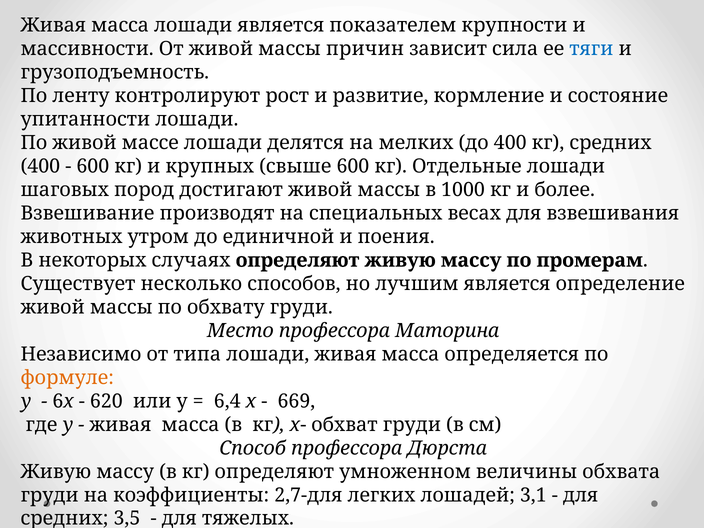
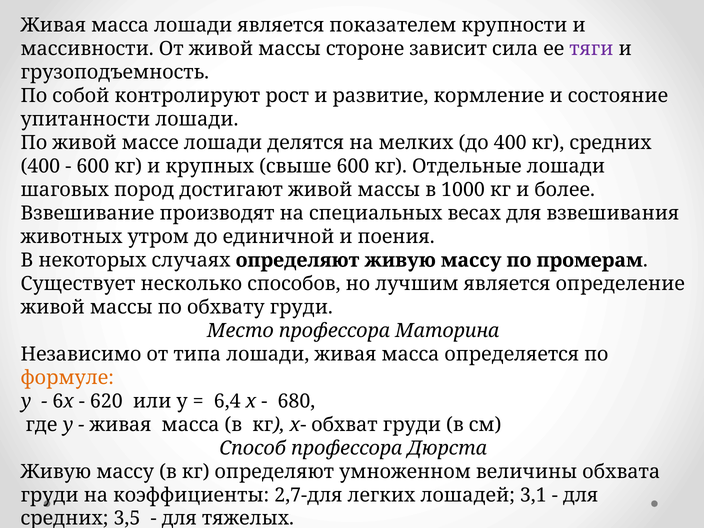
причин: причин -> стороне
тяги colour: blue -> purple
ленту: ленту -> собой
669: 669 -> 680
